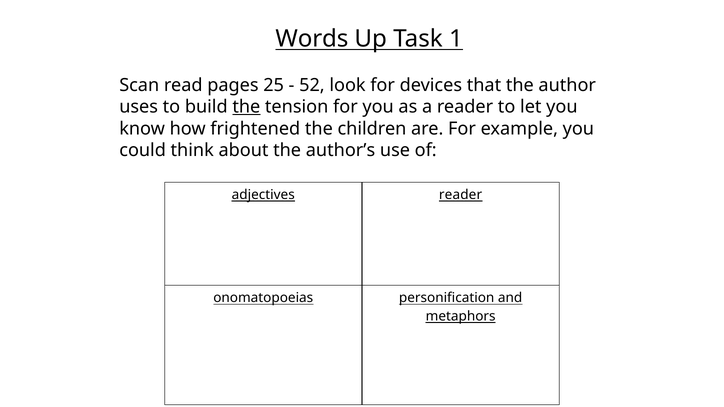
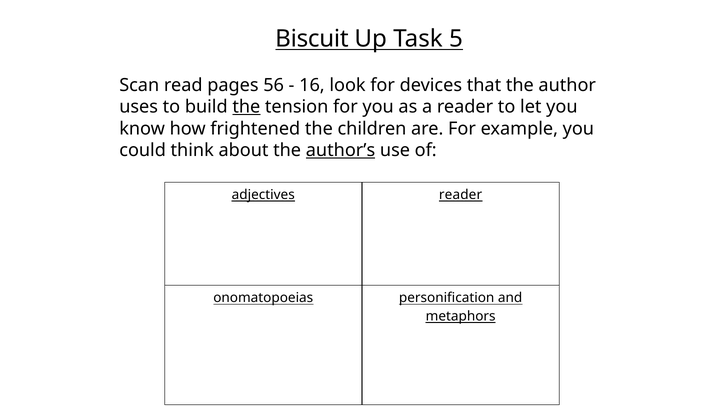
Words: Words -> Biscuit
1: 1 -> 5
25: 25 -> 56
52: 52 -> 16
author’s underline: none -> present
